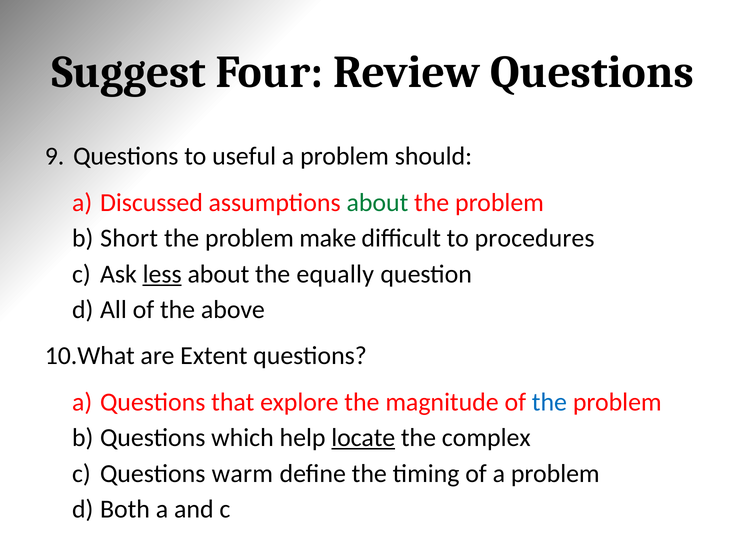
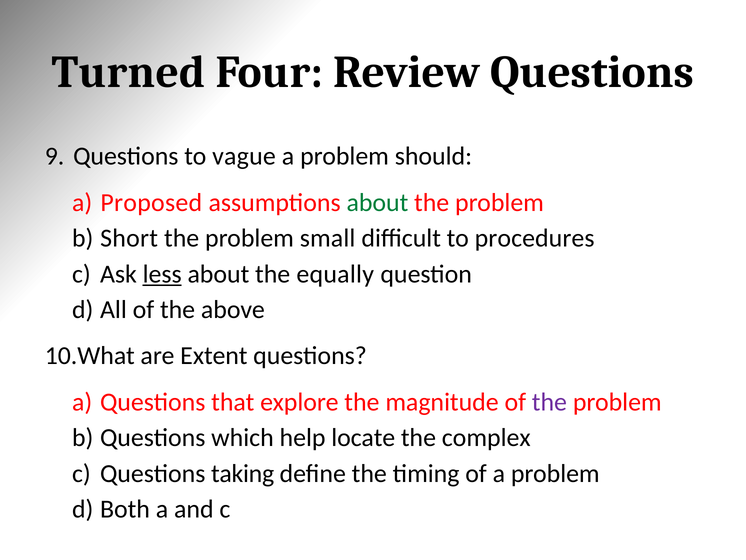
Suggest: Suggest -> Turned
useful: useful -> vague
Discussed: Discussed -> Proposed
make: make -> small
the at (549, 402) colour: blue -> purple
locate underline: present -> none
warm: warm -> taking
